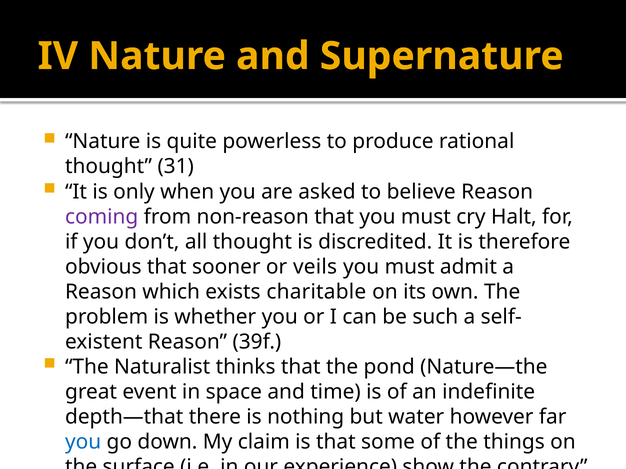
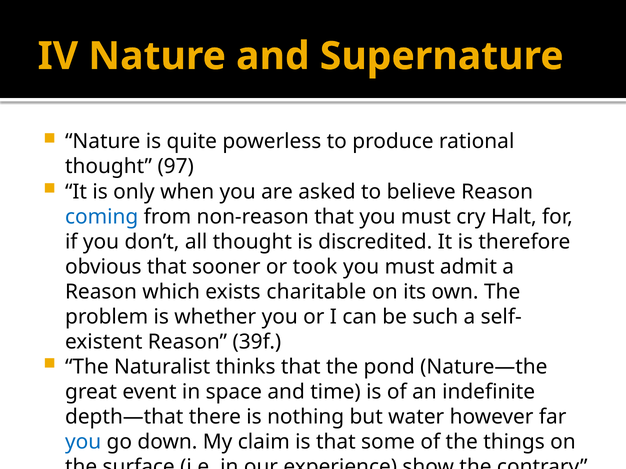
31: 31 -> 97
coming colour: purple -> blue
veils: veils -> took
